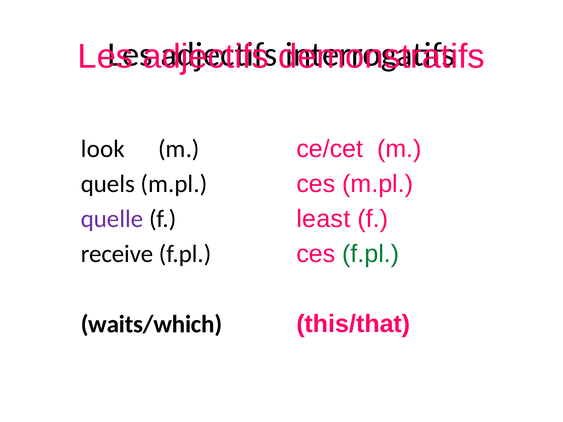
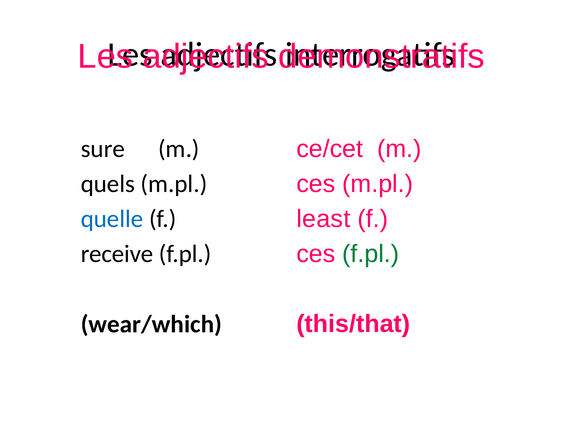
look: look -> sure
quelle colour: purple -> blue
waits/which: waits/which -> wear/which
